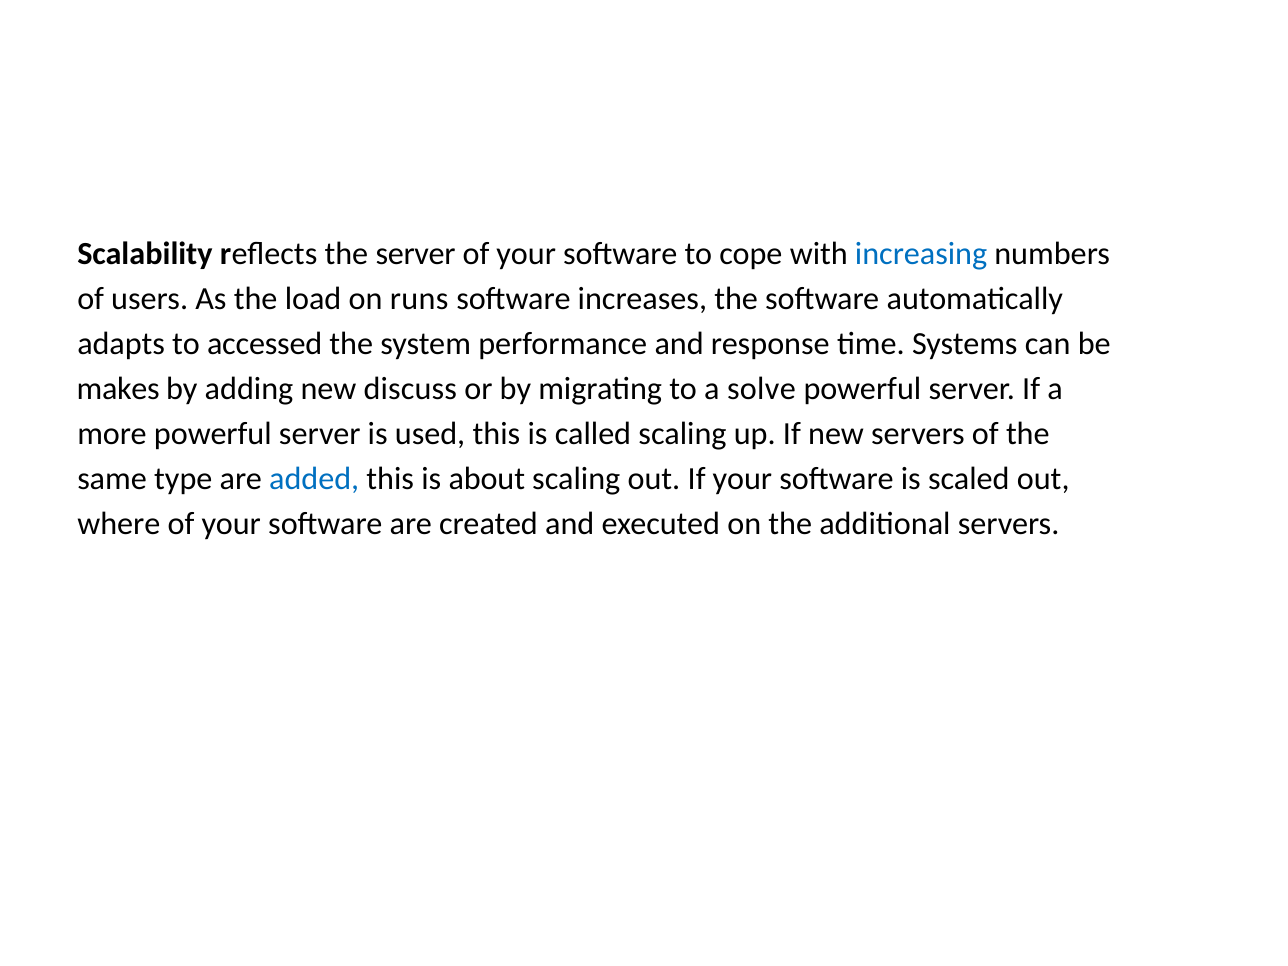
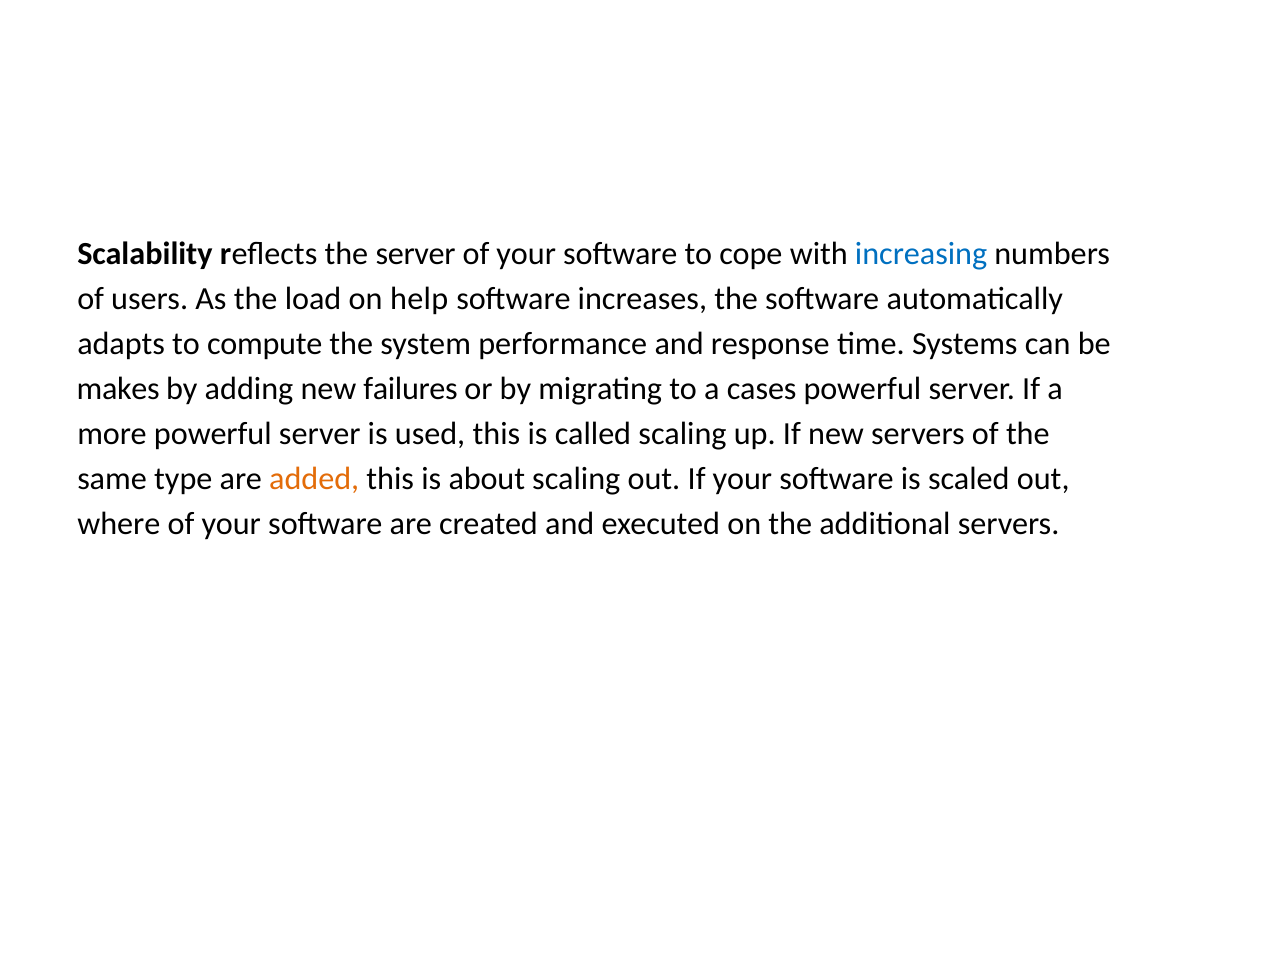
runs: runs -> help
accessed: accessed -> compute
discuss: discuss -> failures
solve: solve -> cases
added colour: blue -> orange
